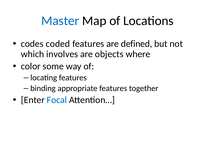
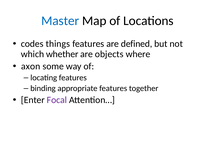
coded: coded -> things
involves: involves -> whether
color: color -> axon
Focal colour: blue -> purple
